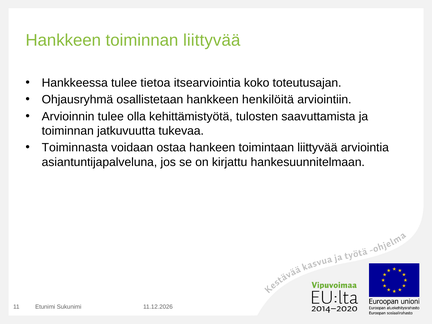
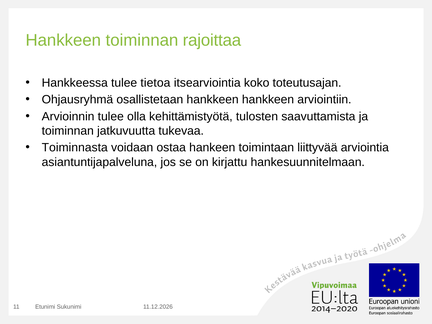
toiminnan liittyvää: liittyvää -> rajoittaa
hankkeen henkilöitä: henkilöitä -> hankkeen
